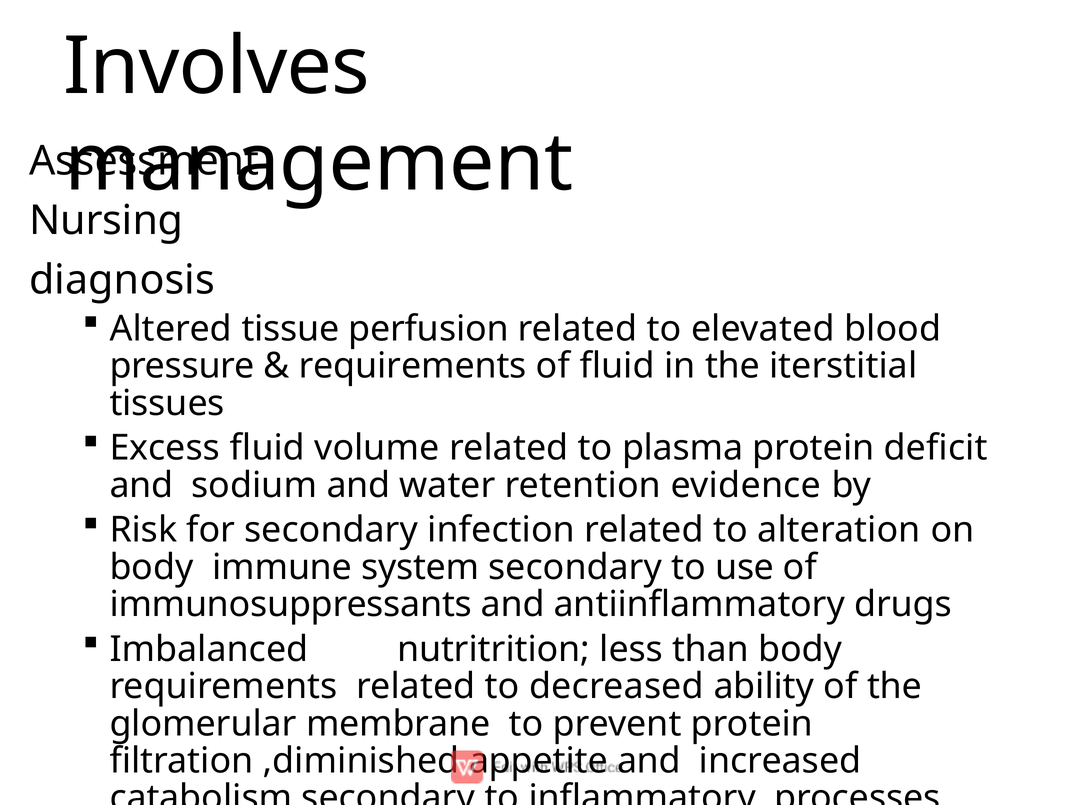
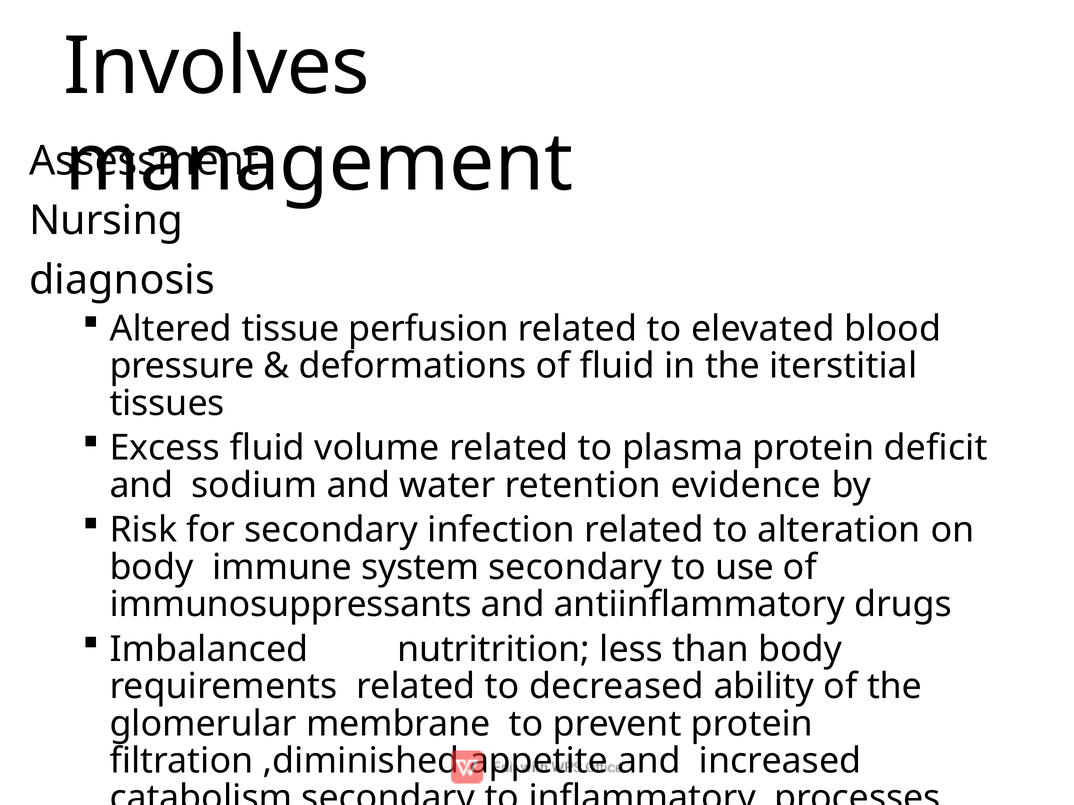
requirements at (413, 366): requirements -> deformations
